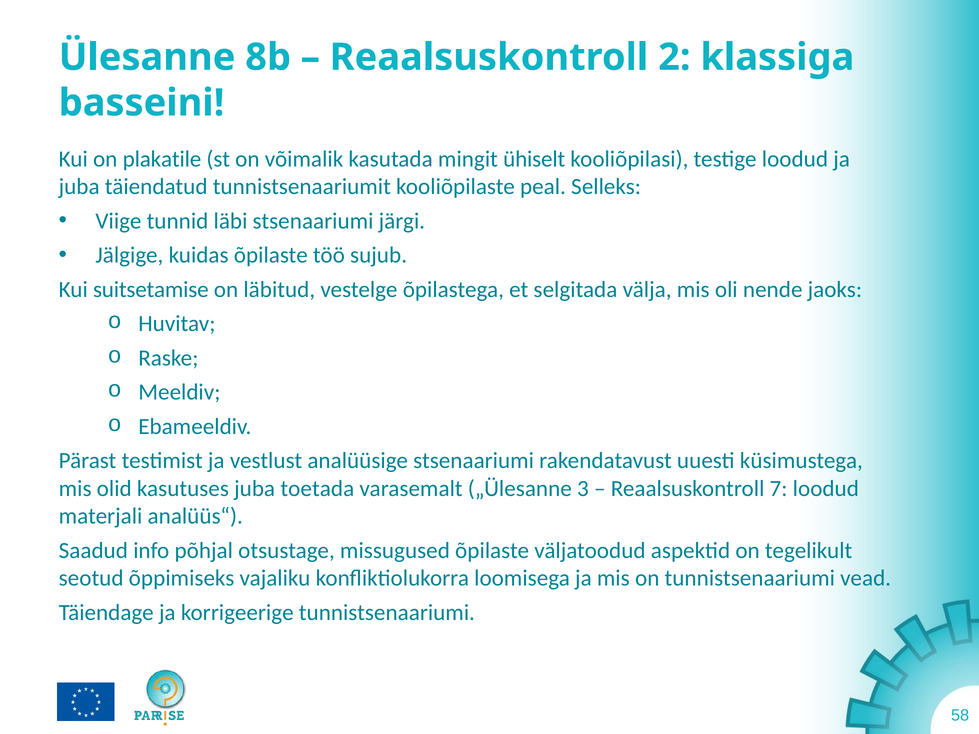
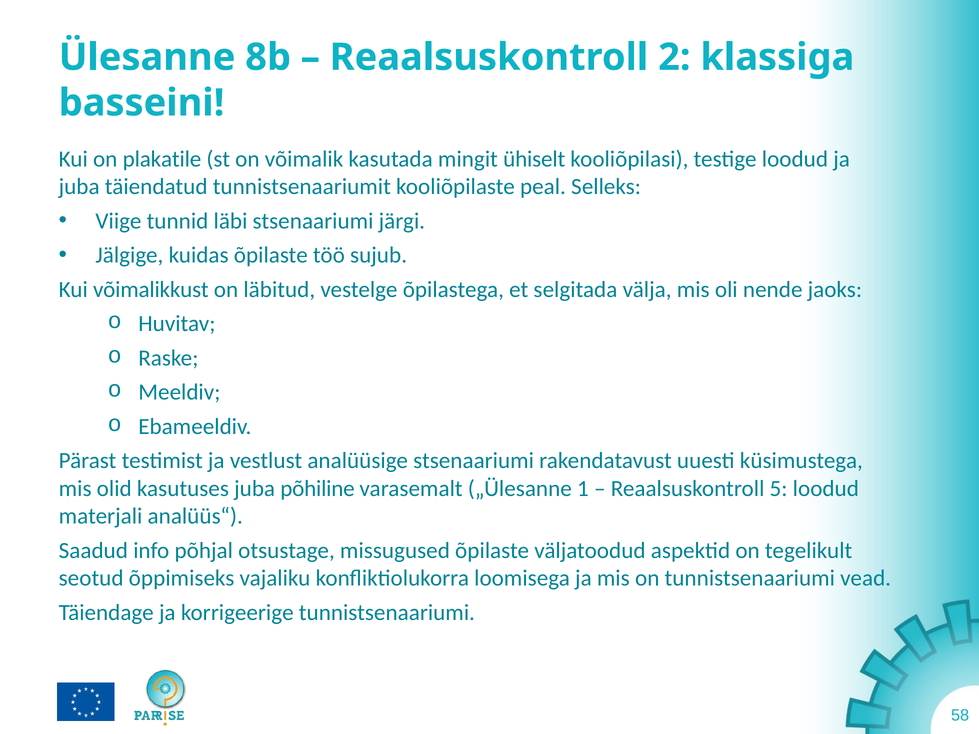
suitsetamise: suitsetamise -> võimalikkust
toetada: toetada -> põhiline
3: 3 -> 1
7: 7 -> 5
